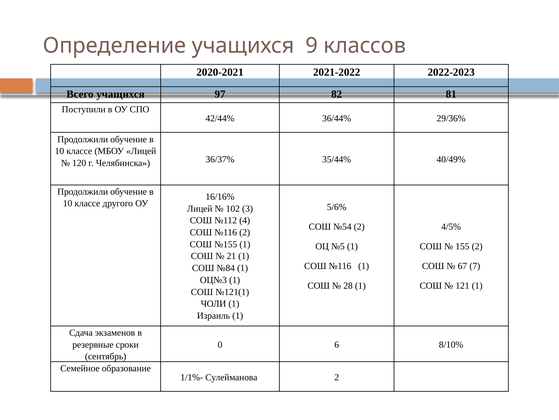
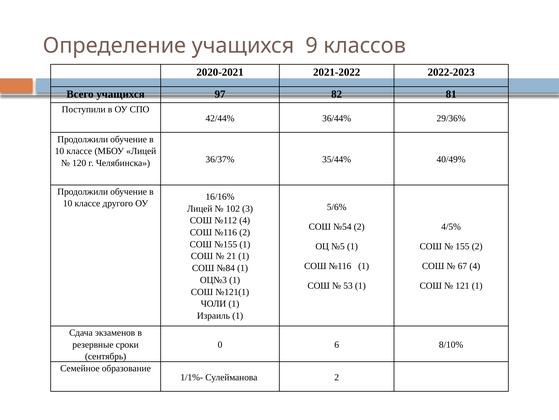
67 7: 7 -> 4
28: 28 -> 53
